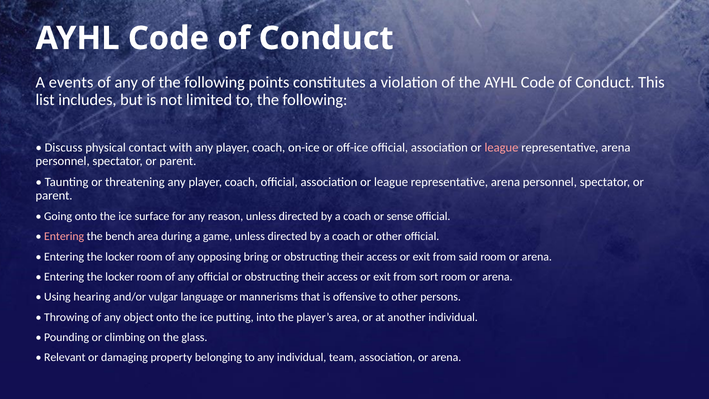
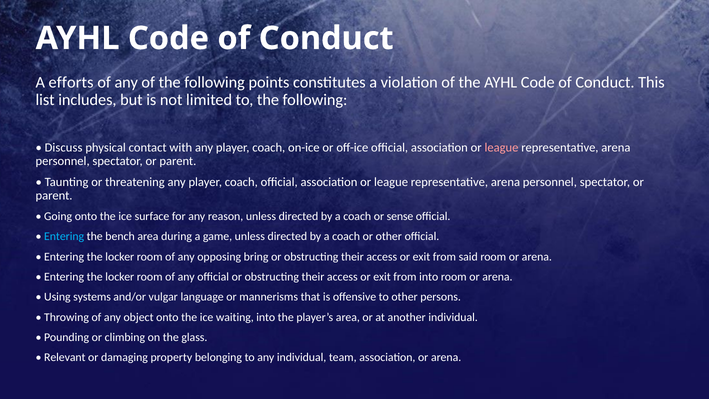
events: events -> efforts
Entering at (64, 236) colour: pink -> light blue
from sort: sort -> into
hearing: hearing -> systems
putting: putting -> waiting
